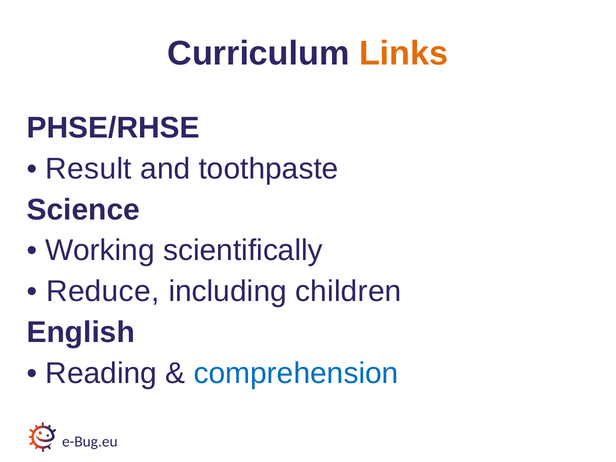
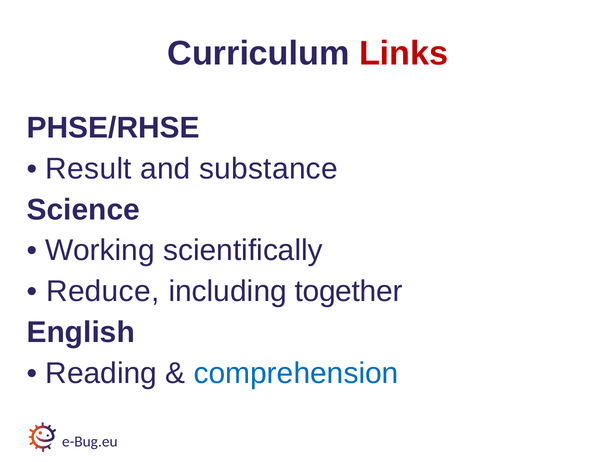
Links colour: orange -> red
toothpaste: toothpaste -> substance
children: children -> together
